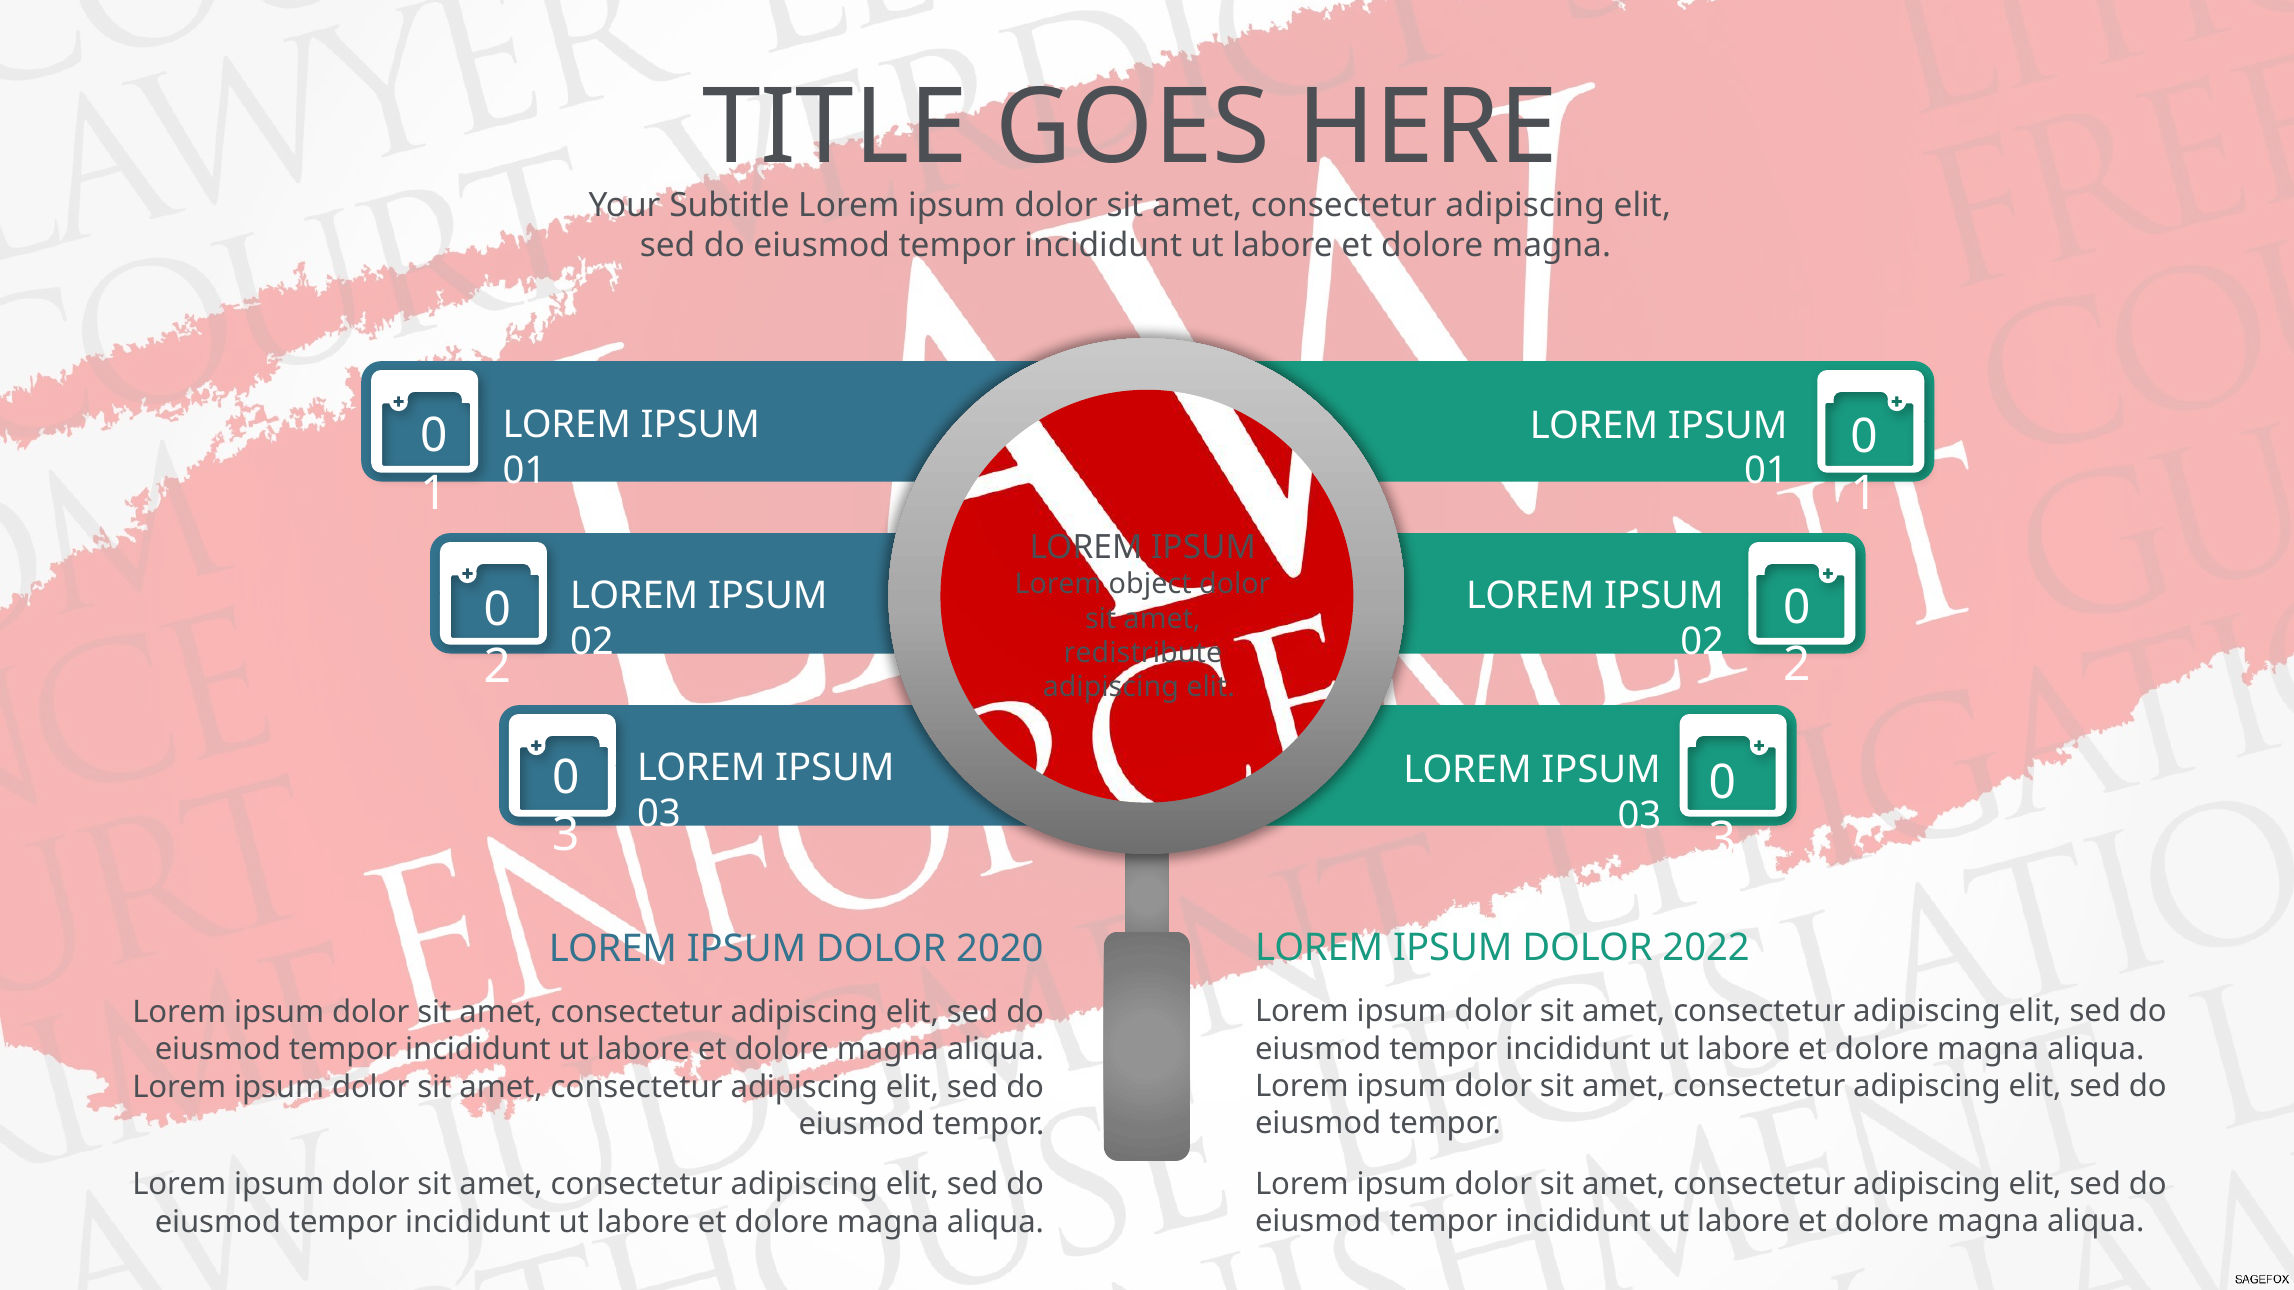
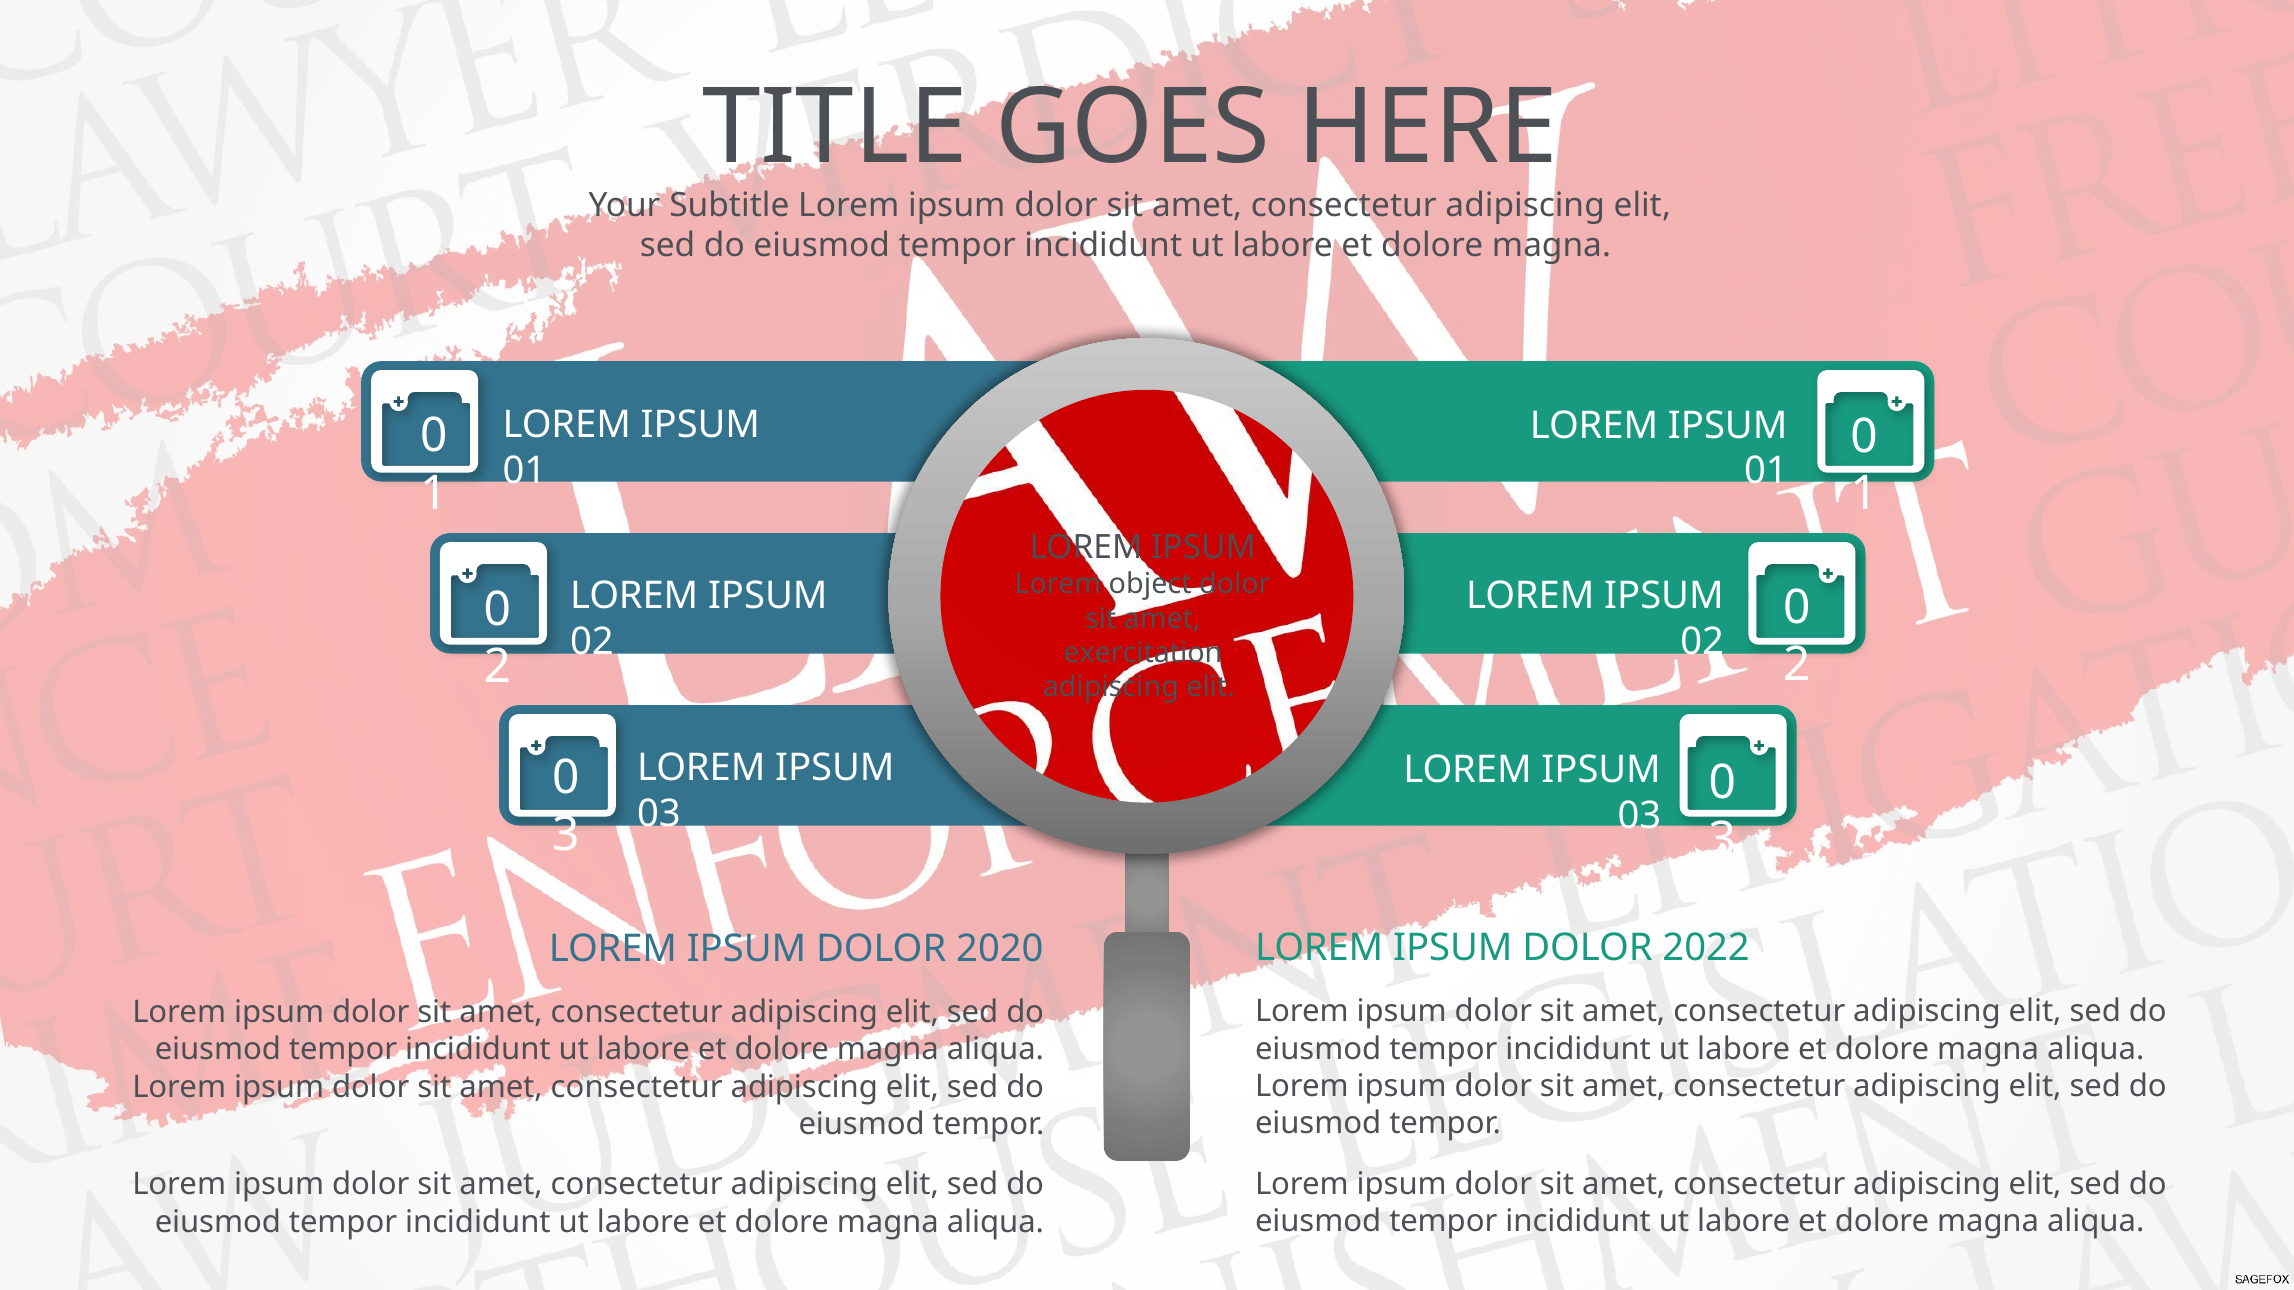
redistribute: redistribute -> exercitation
